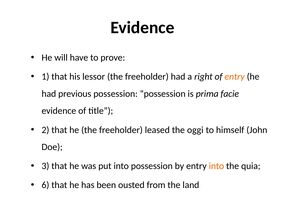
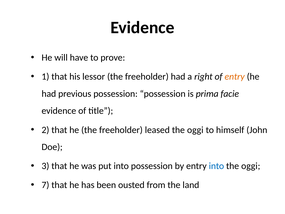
into at (216, 166) colour: orange -> blue
quia at (251, 166): quia -> oggi
6: 6 -> 7
